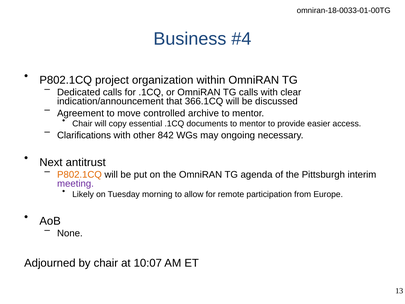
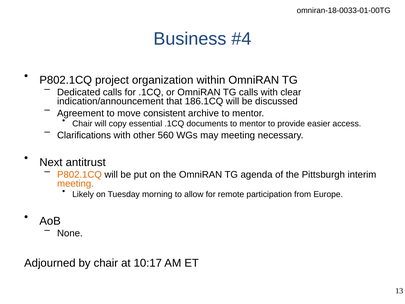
366.1CQ: 366.1CQ -> 186.1CQ
controlled: controlled -> consistent
842: 842 -> 560
may ongoing: ongoing -> meeting
meeting at (75, 184) colour: purple -> orange
10:07: 10:07 -> 10:17
